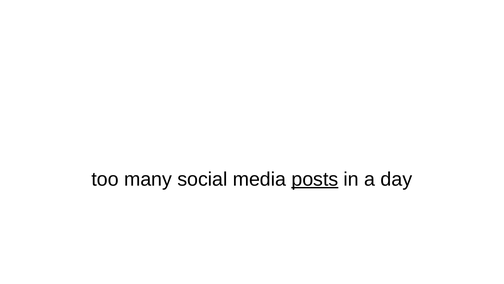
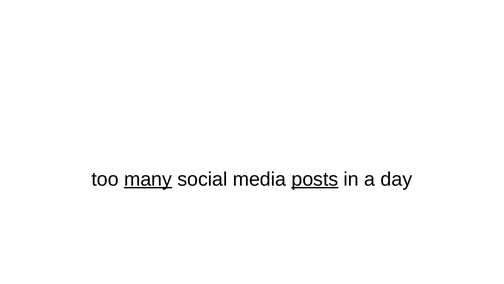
many underline: none -> present
